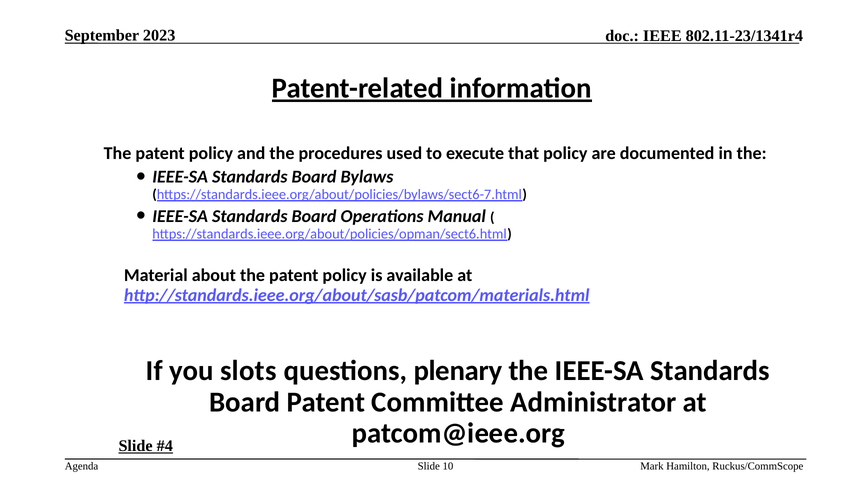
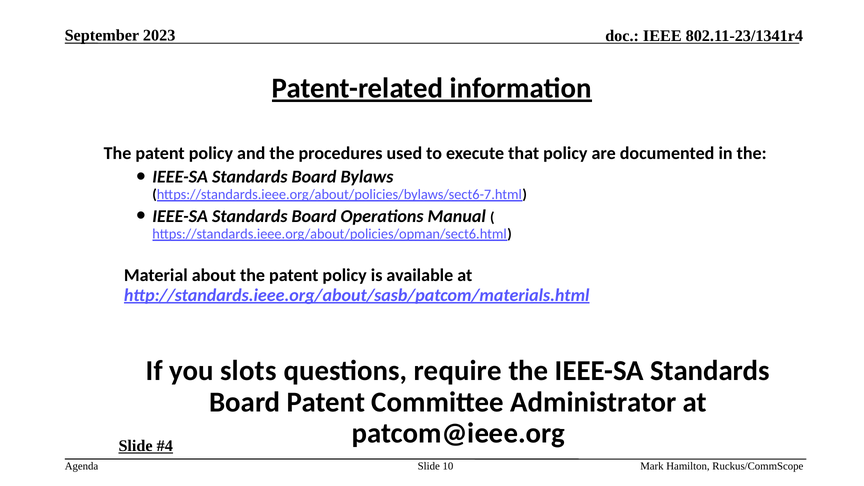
plenary: plenary -> require
